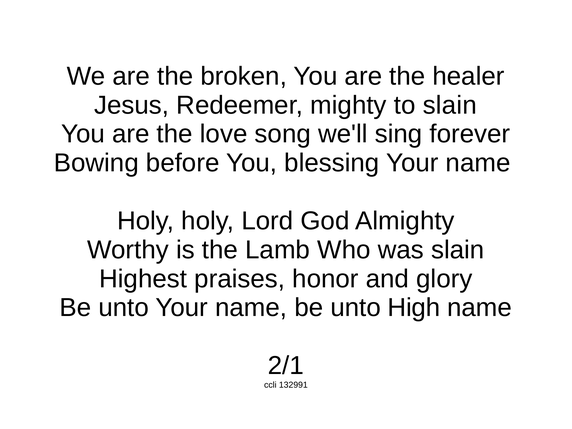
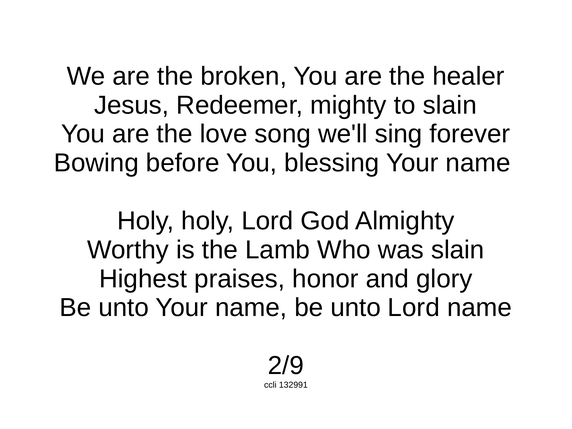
unto High: High -> Lord
2/1: 2/1 -> 2/9
